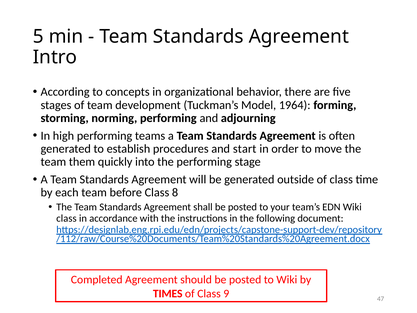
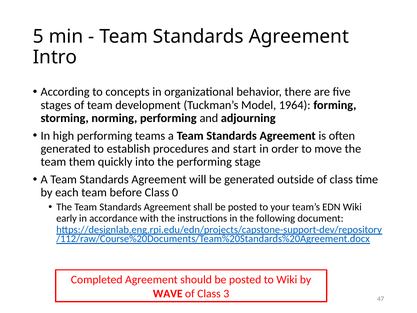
8: 8 -> 0
class at (66, 218): class -> early
TIMES: TIMES -> WAVE
9: 9 -> 3
